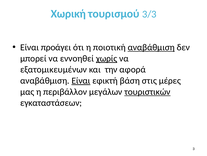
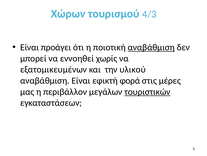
Χωρική: Χωρική -> Χώρων
3/3: 3/3 -> 4/3
χωρίς underline: present -> none
αφορά: αφορά -> υλικού
Είναι at (81, 80) underline: present -> none
βάση: βάση -> φορά
